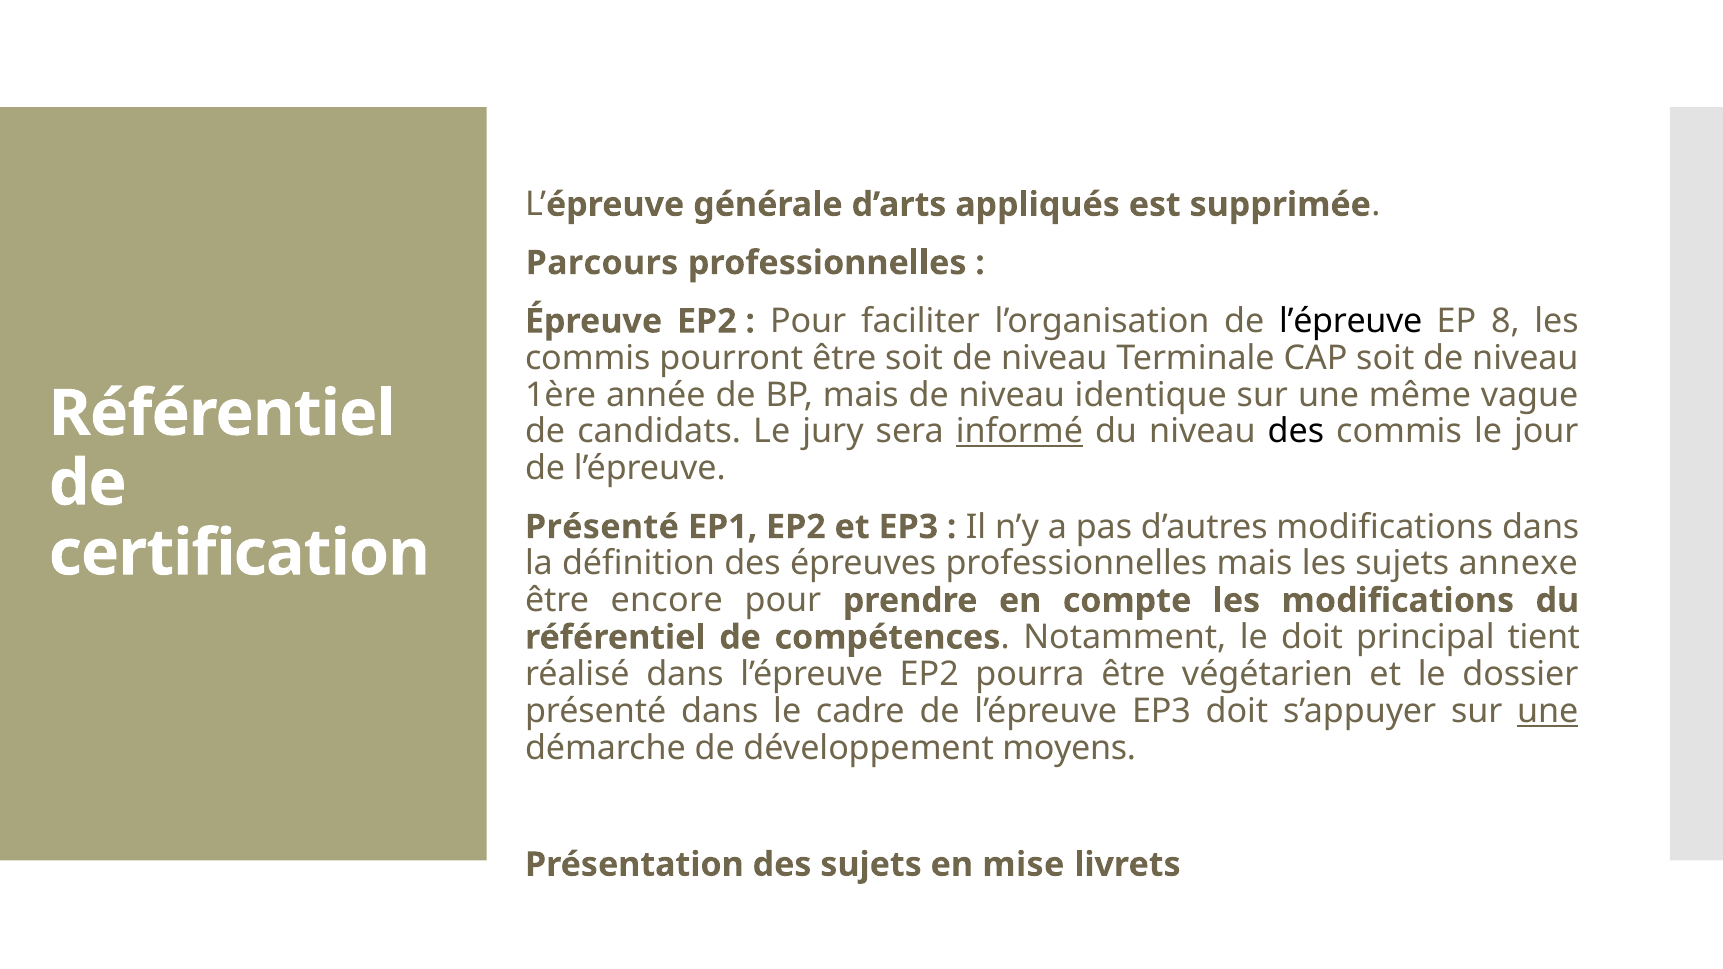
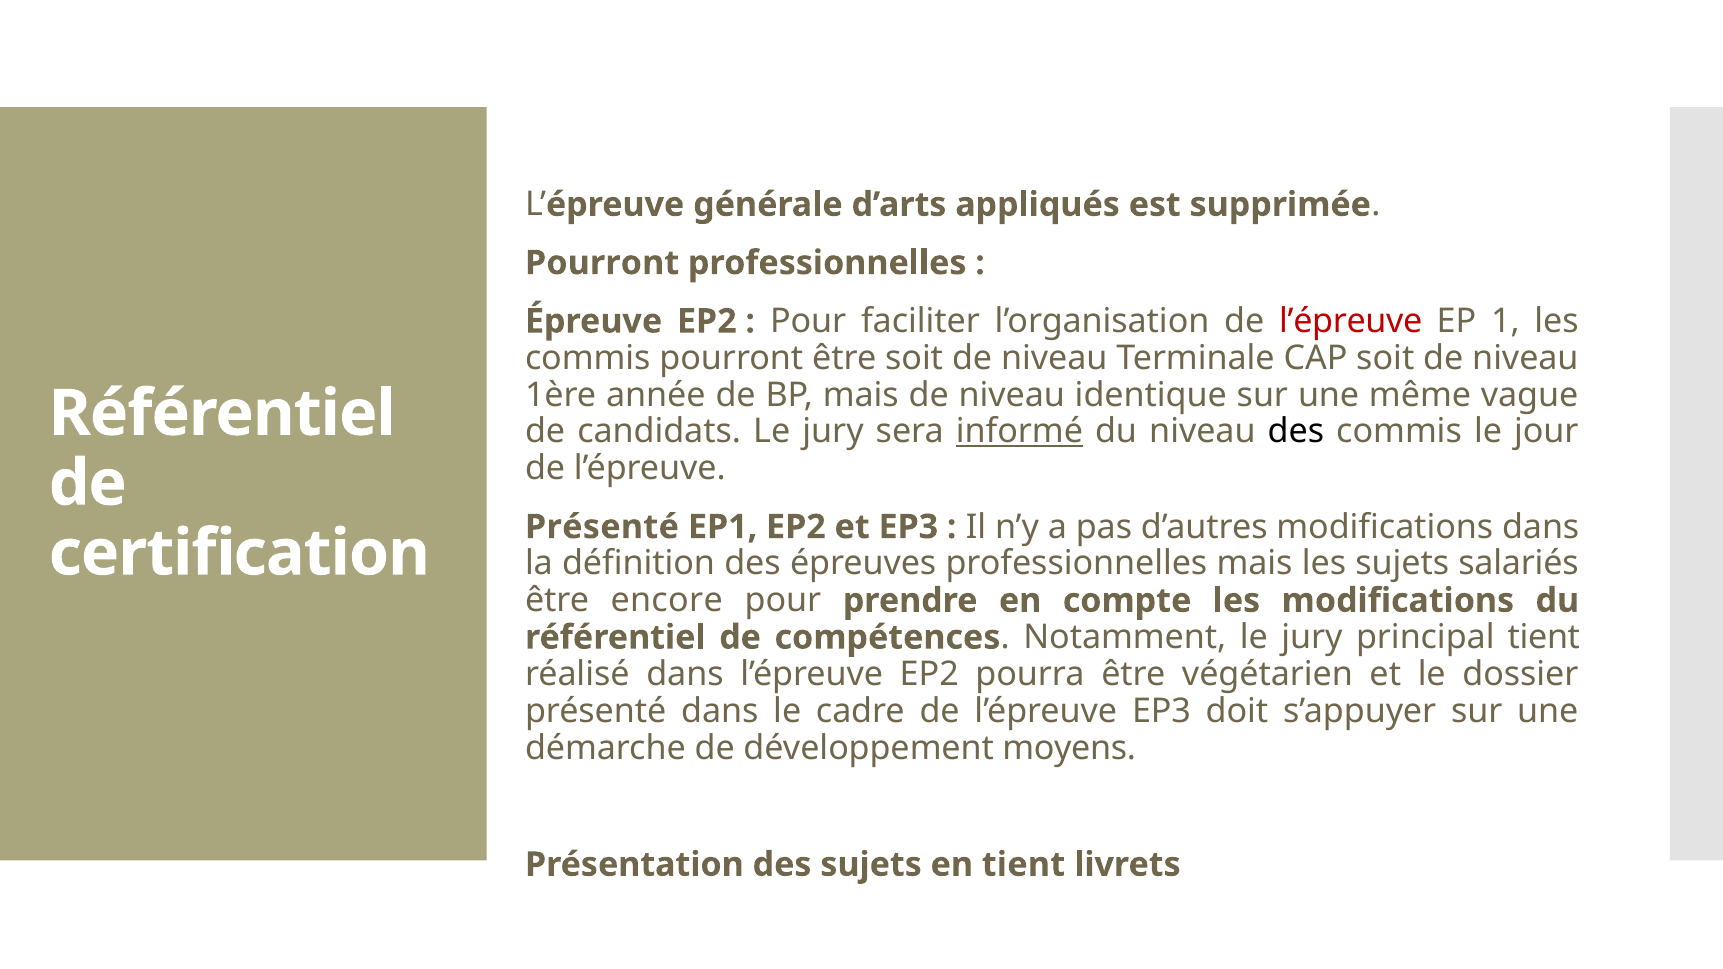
Parcours at (602, 263): Parcours -> Pourront
l’épreuve at (1351, 321) colour: black -> red
8: 8 -> 1
annexe: annexe -> salariés
Notamment le doit: doit -> jury
une at (1548, 711) underline: present -> none
en mise: mise -> tient
